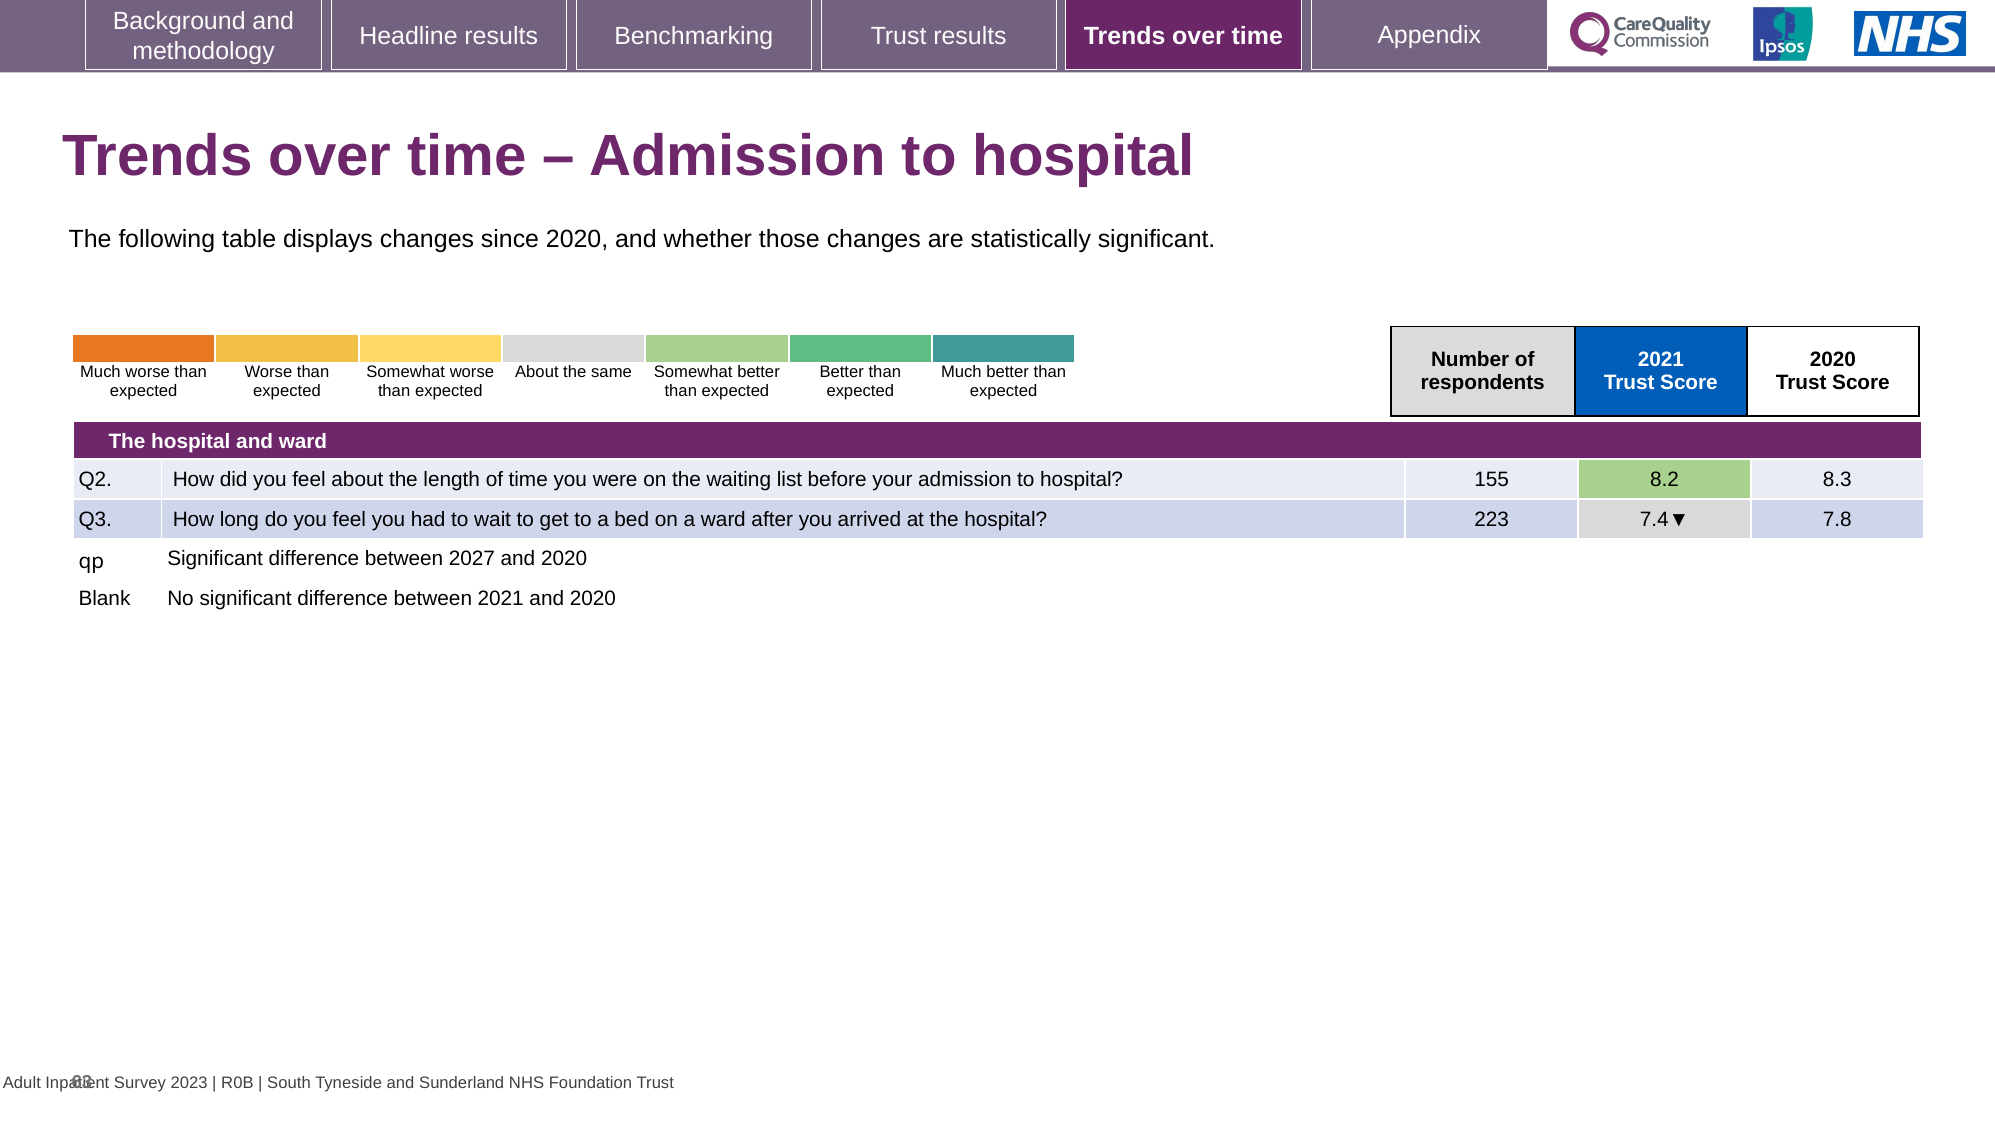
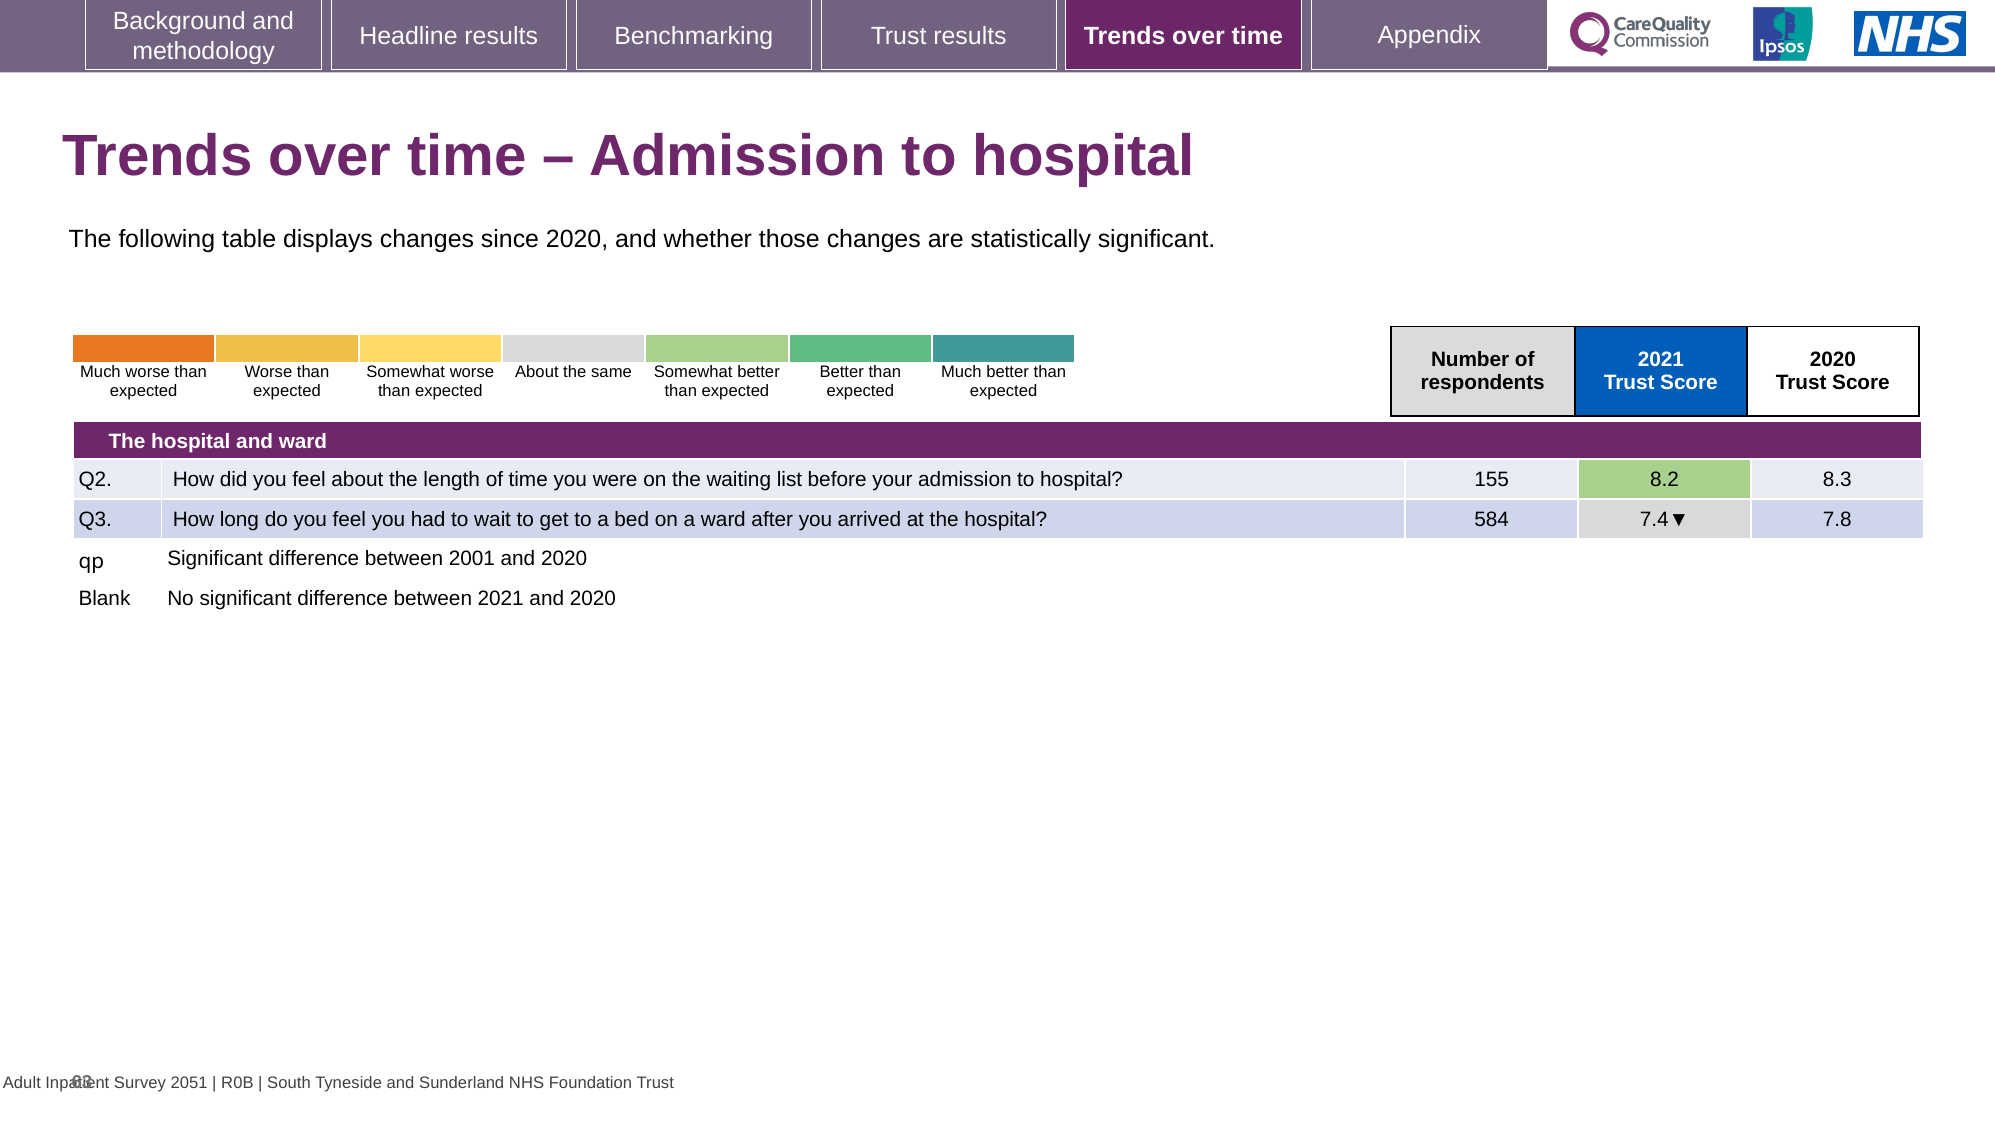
223: 223 -> 584
2027: 2027 -> 2001
2023: 2023 -> 2051
